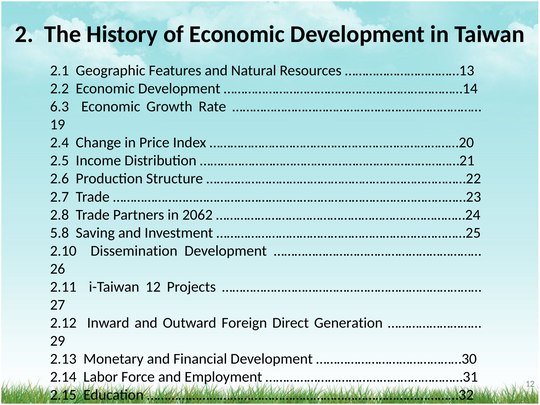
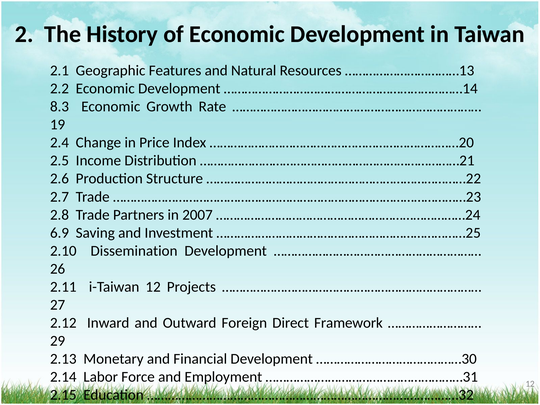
6.3: 6.3 -> 8.3
2062: 2062 -> 2007
5.8: 5.8 -> 6.9
Generation: Generation -> Framework
